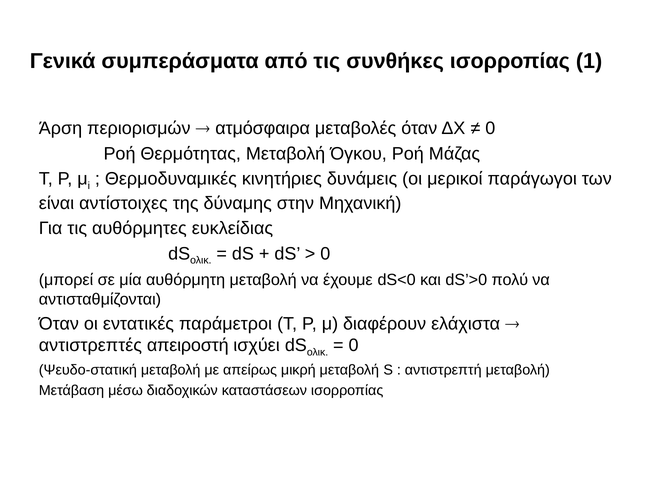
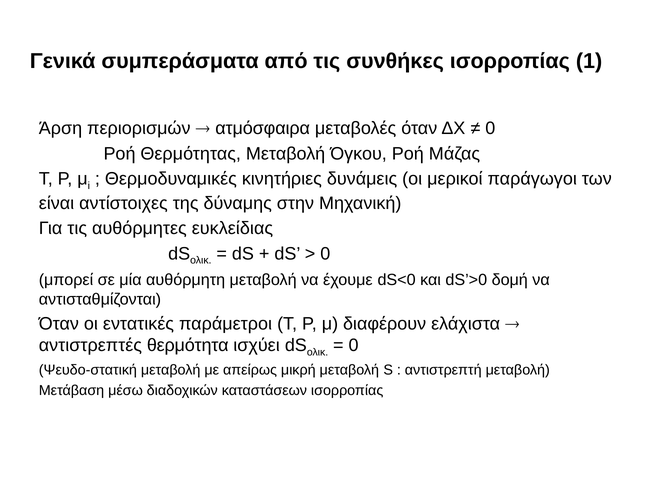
πολύ: πολύ -> δομή
απειροστή: απειροστή -> θερμότητα
